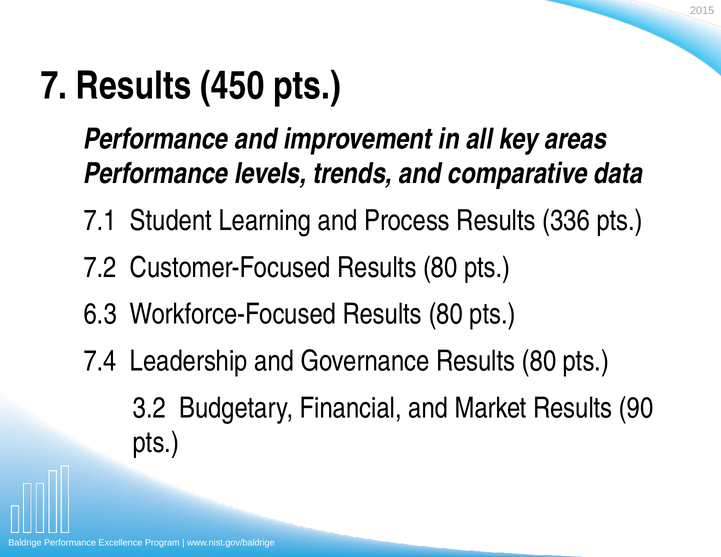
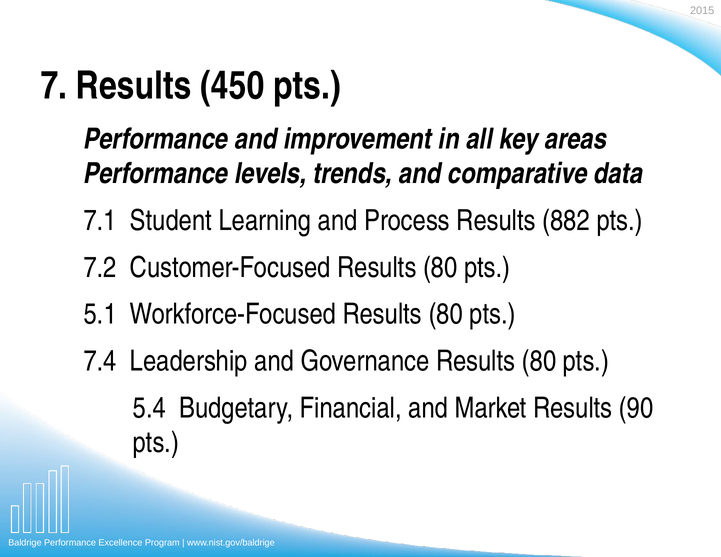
336: 336 -> 882
6.3: 6.3 -> 5.1
3.2: 3.2 -> 5.4
